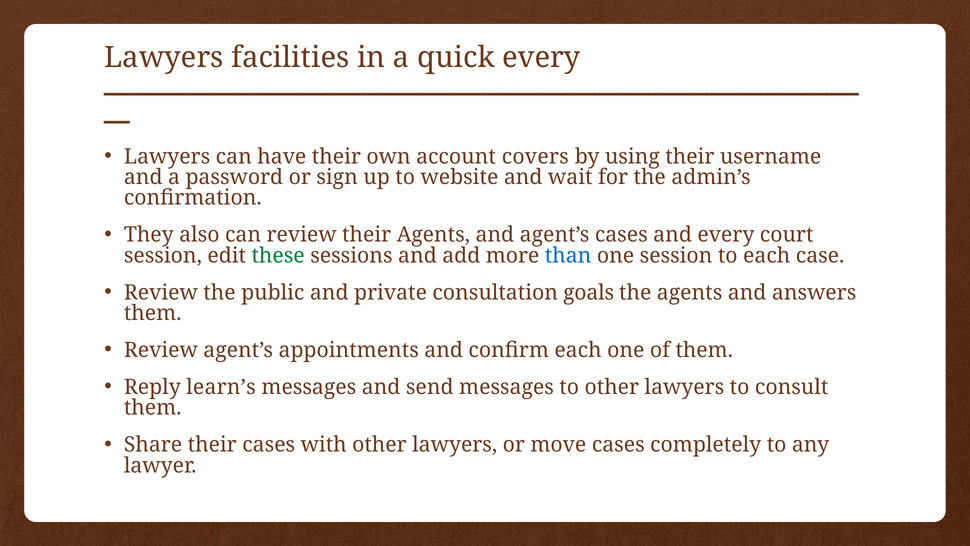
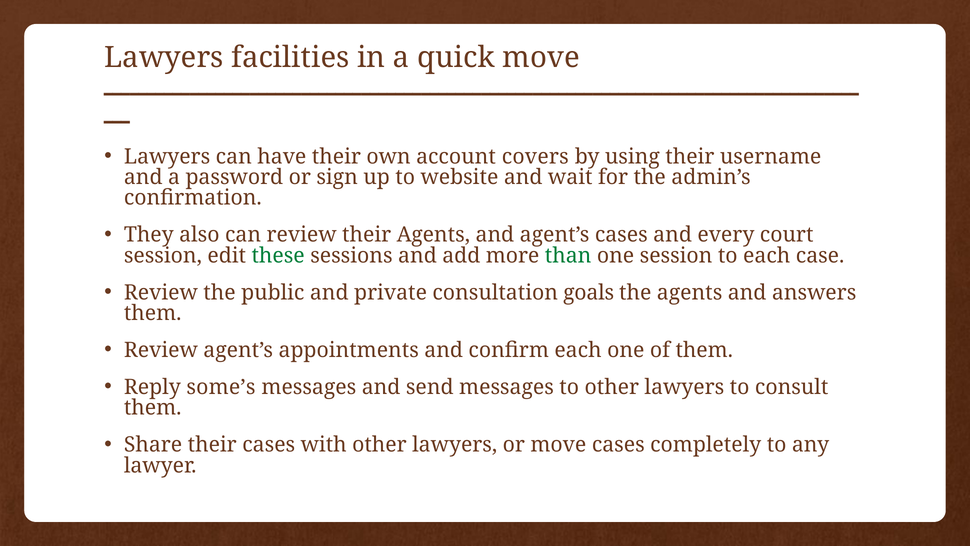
quick every: every -> move
than colour: blue -> green
learn’s: learn’s -> some’s
